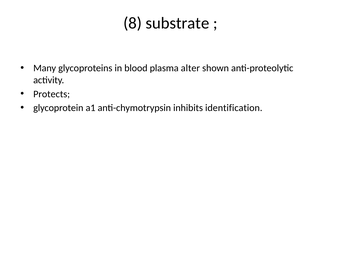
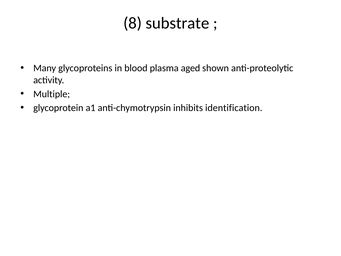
alter: alter -> aged
Protects: Protects -> Multiple
